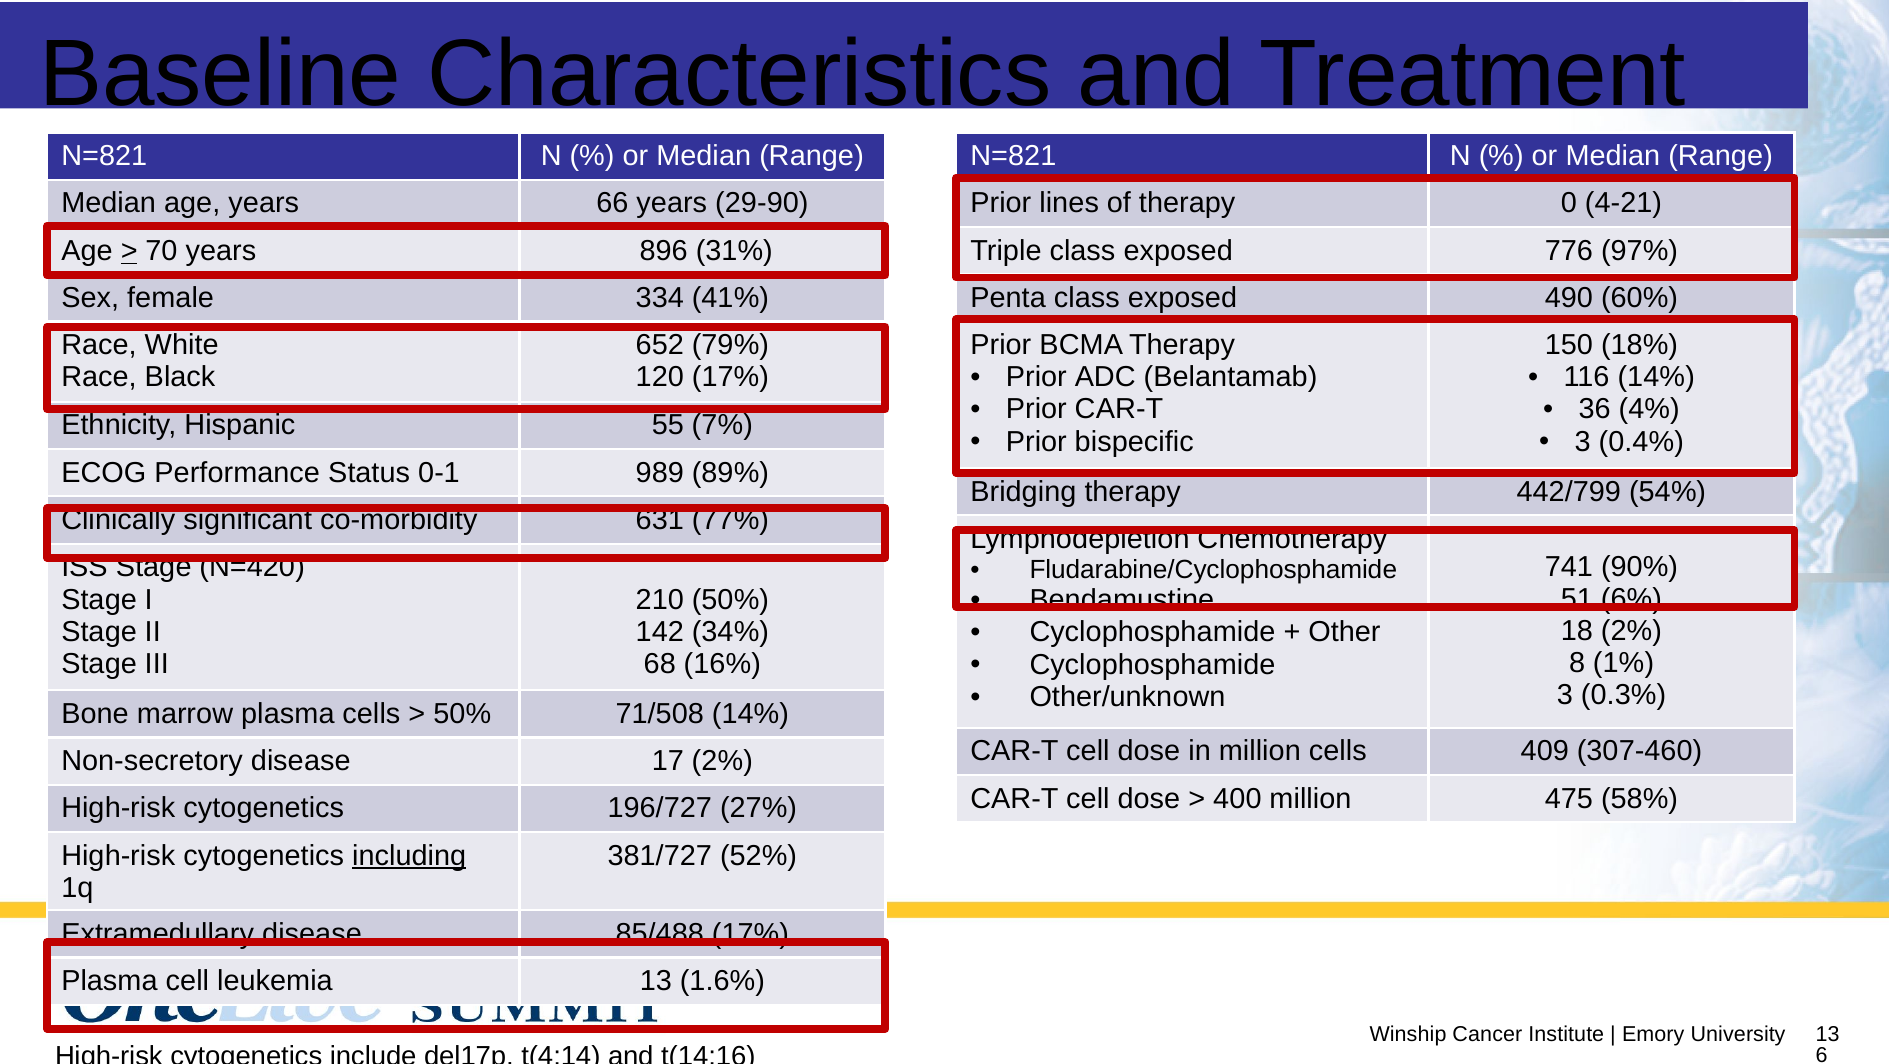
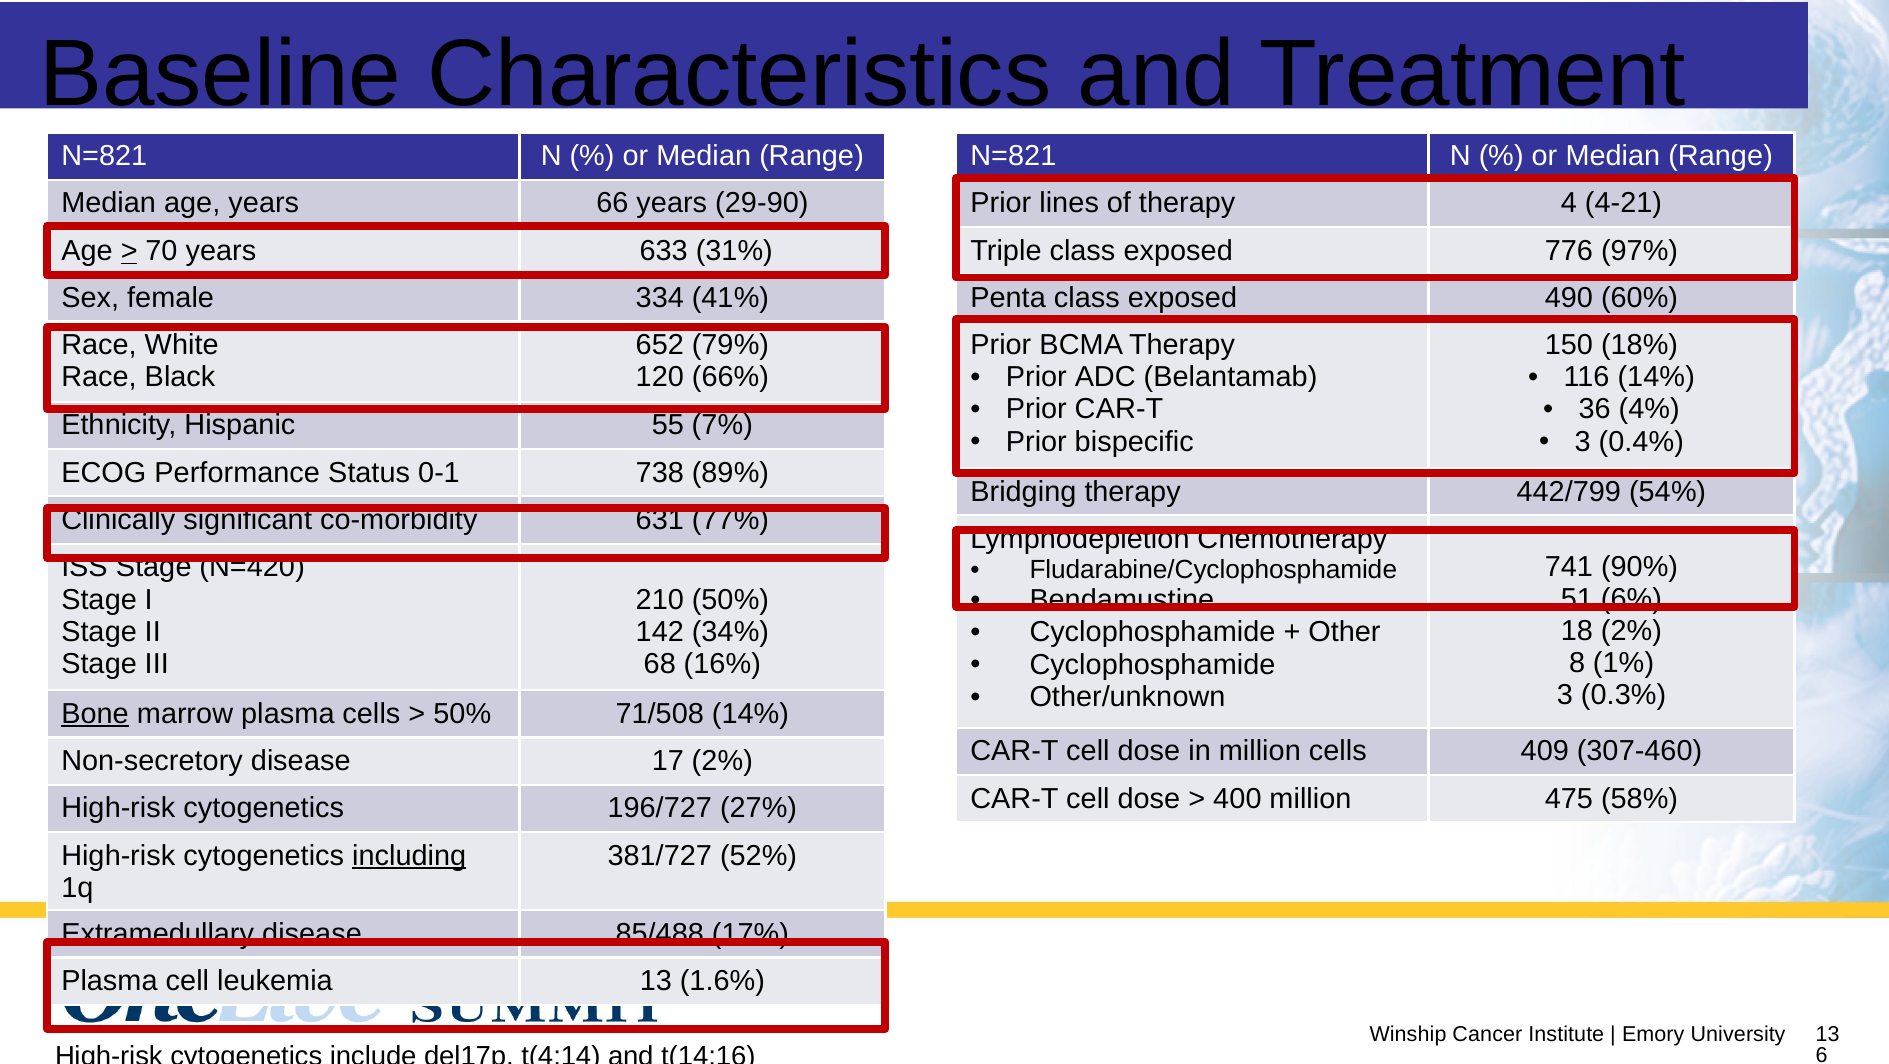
0: 0 -> 4
896: 896 -> 633
120 17%: 17% -> 66%
989: 989 -> 738
Bone underline: none -> present
